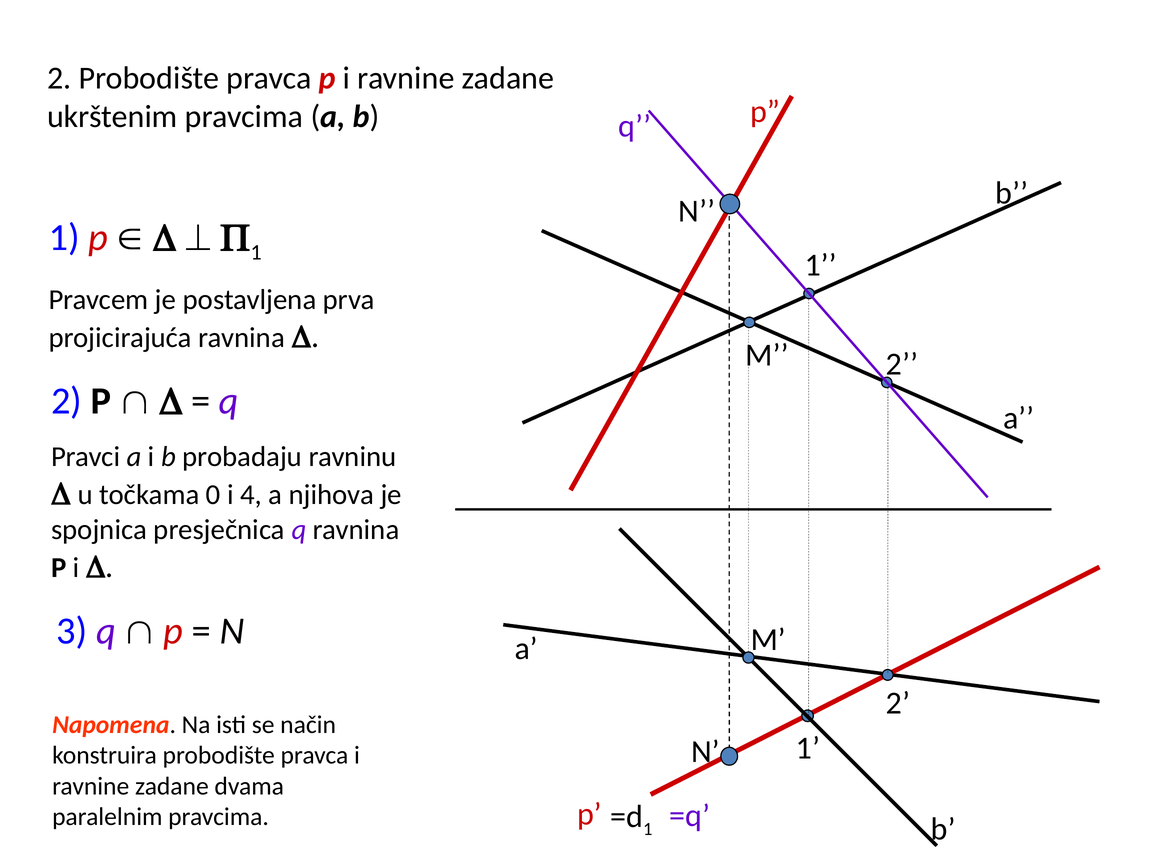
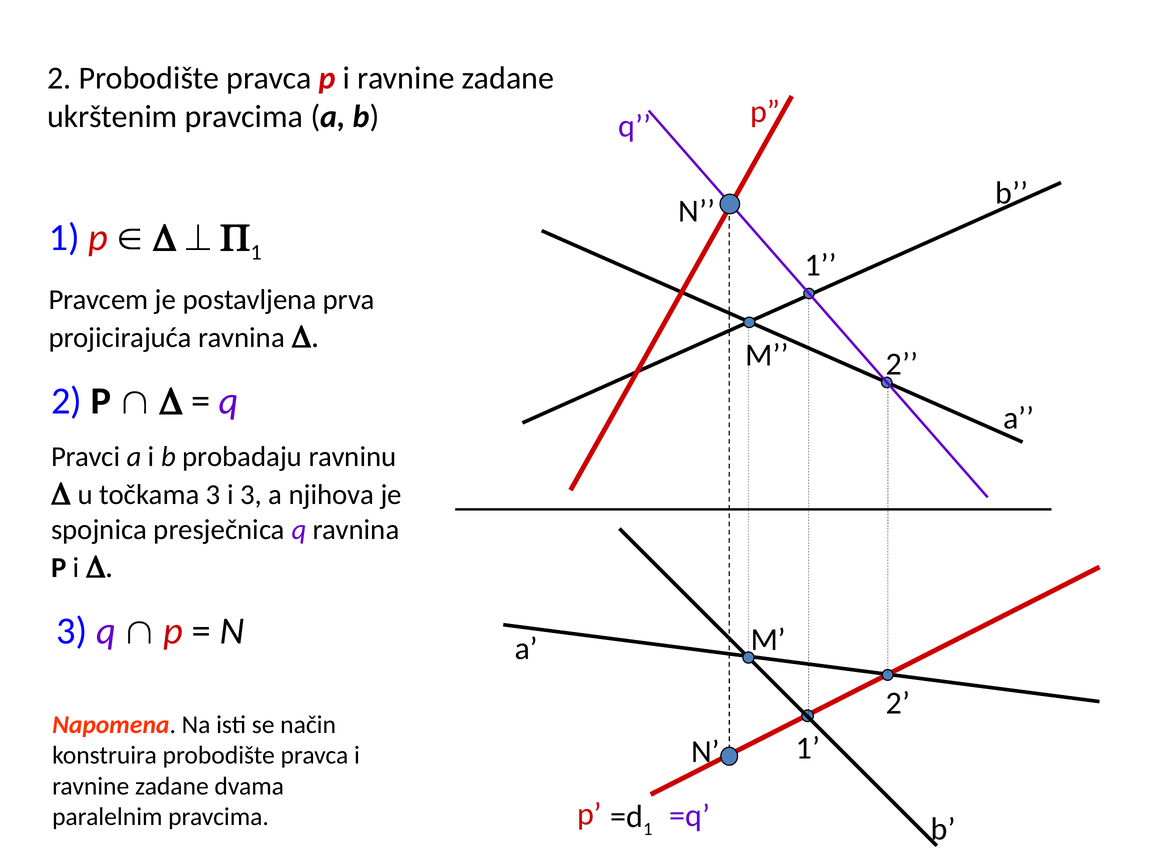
točkama 0: 0 -> 3
i 4: 4 -> 3
